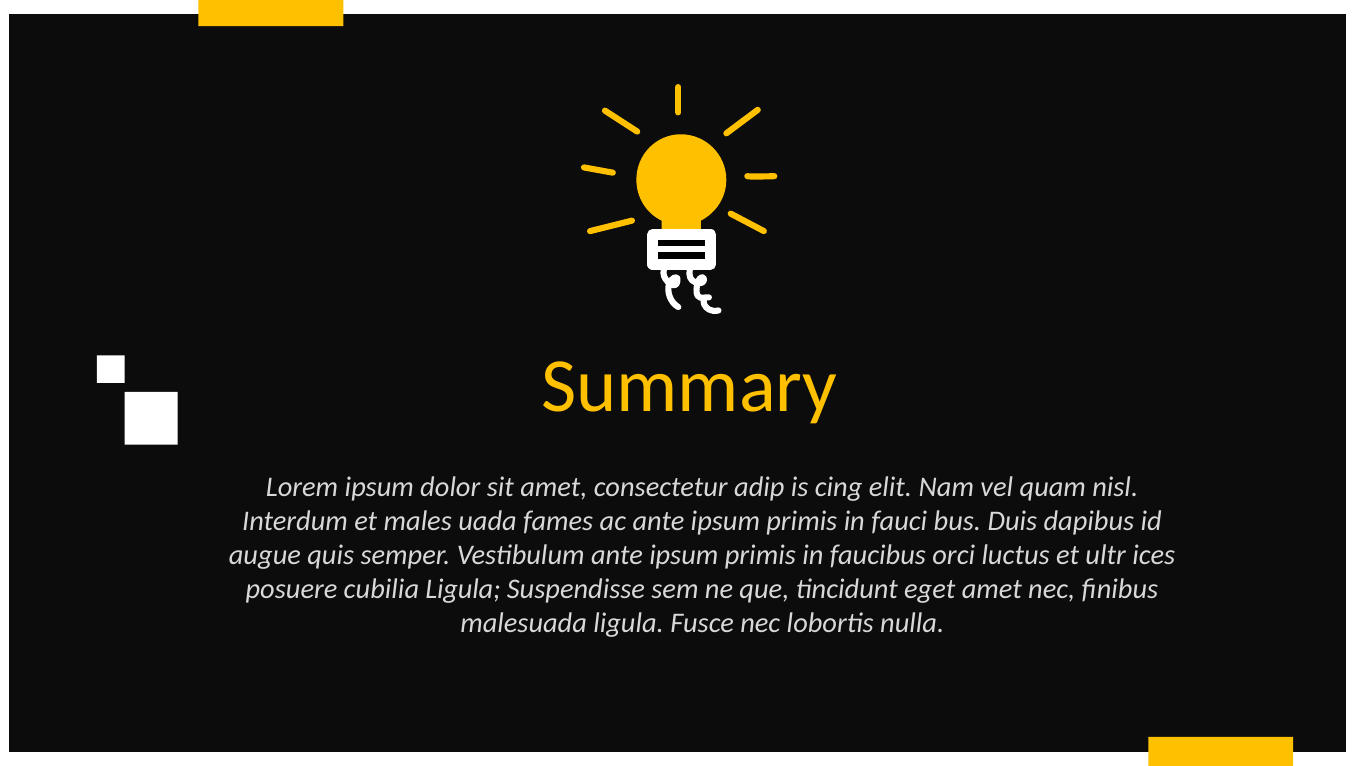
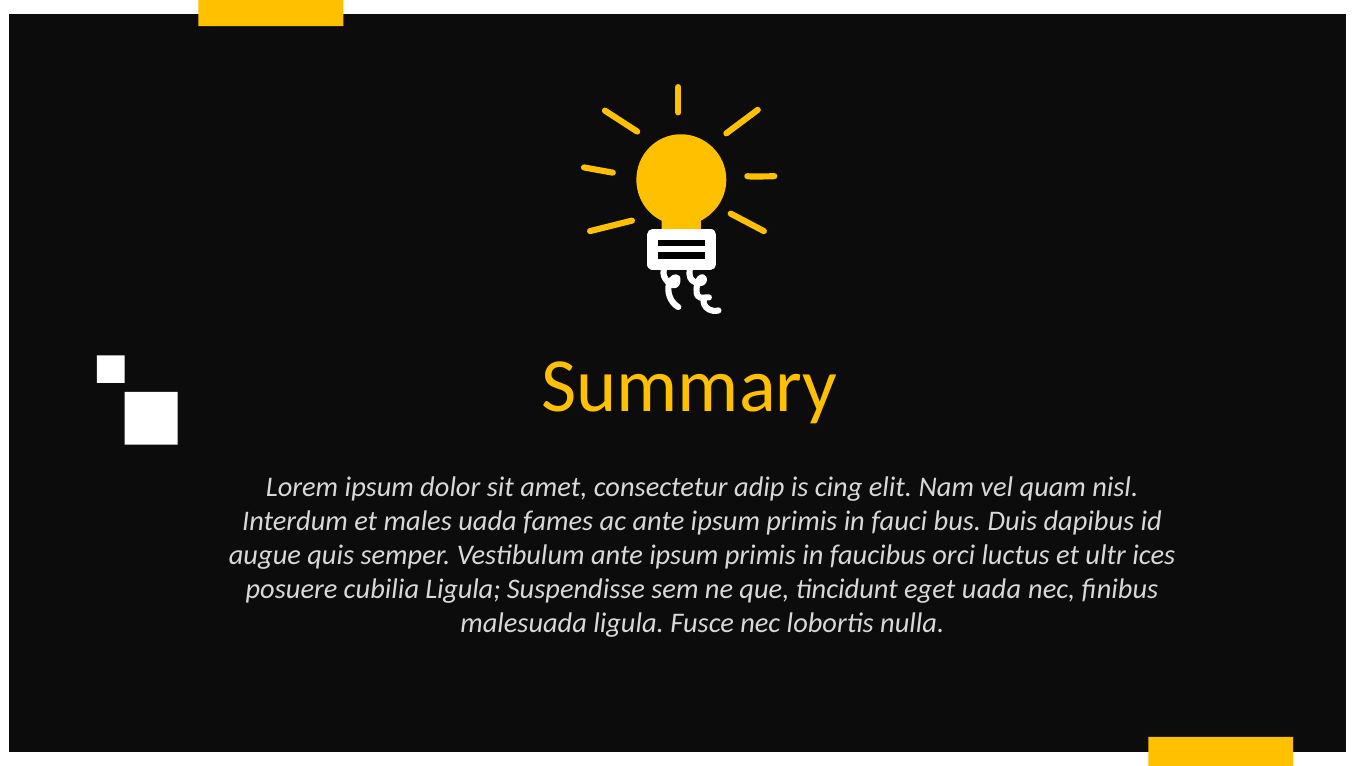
eget amet: amet -> uada
